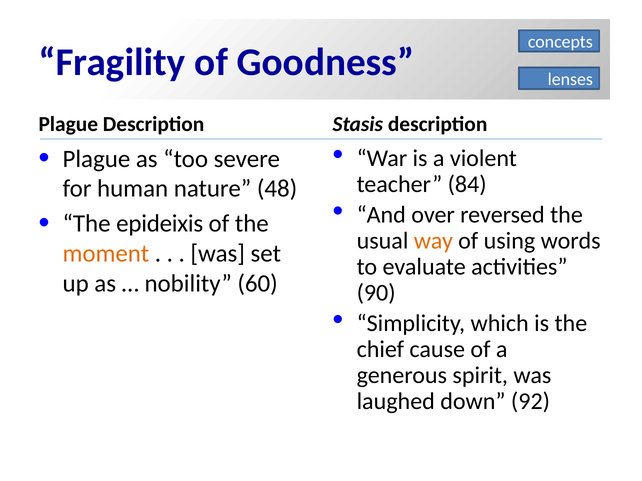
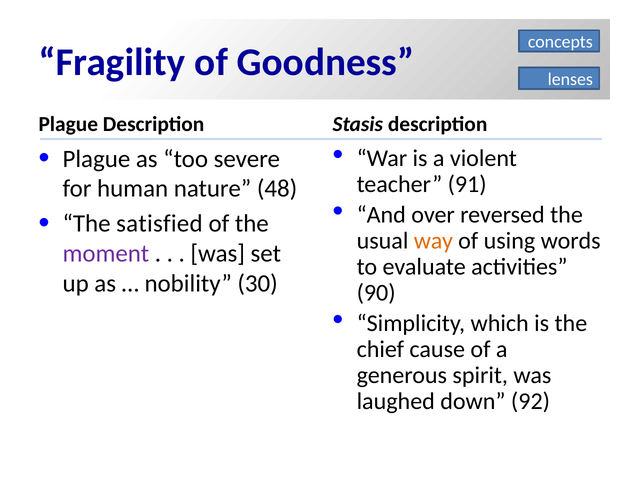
84: 84 -> 91
epideixis: epideixis -> satisfied
moment colour: orange -> purple
60: 60 -> 30
